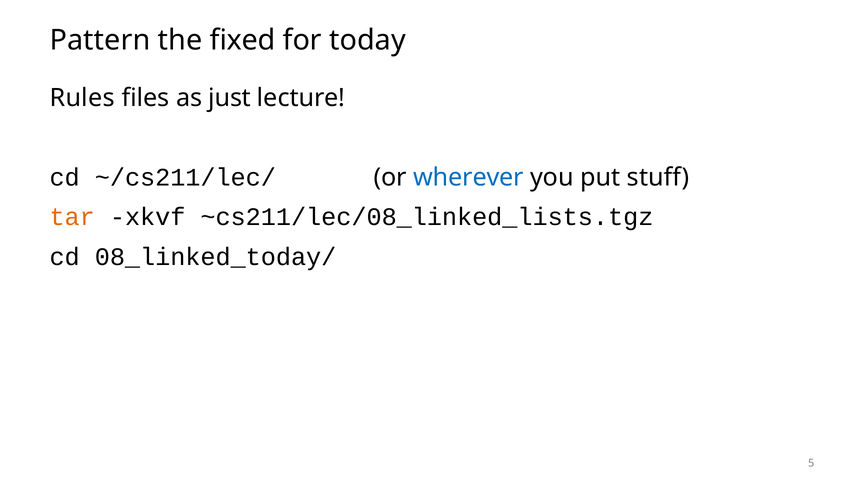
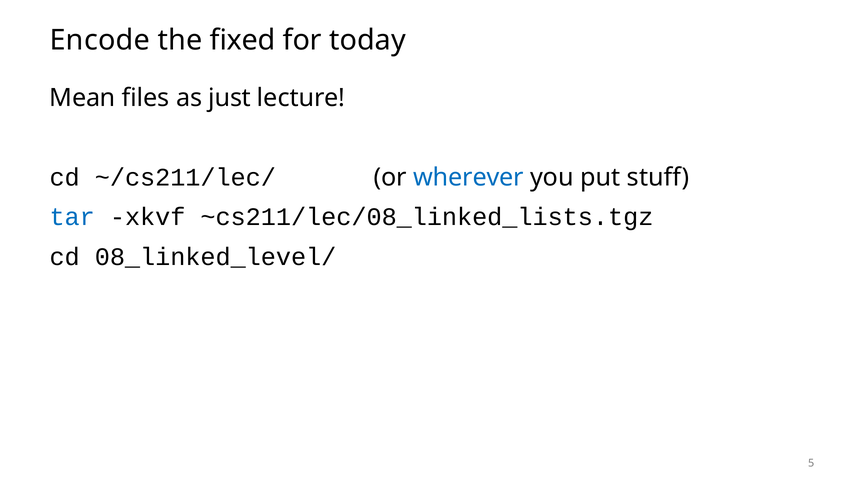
Pattern: Pattern -> Encode
Rules: Rules -> Mean
tar colour: orange -> blue
08_linked_today/: 08_linked_today/ -> 08_linked_level/
